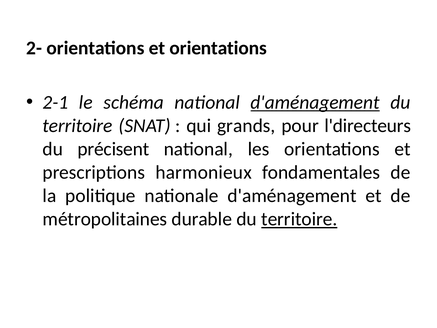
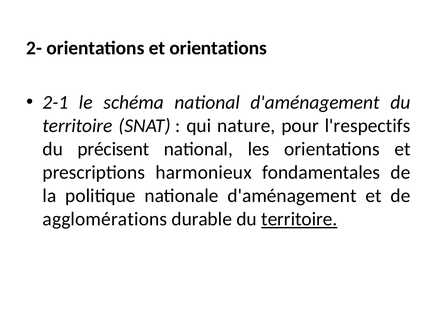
d'aménagement at (315, 102) underline: present -> none
grands: grands -> nature
l'directeurs: l'directeurs -> l'respectifs
métropolitaines: métropolitaines -> agglomérations
